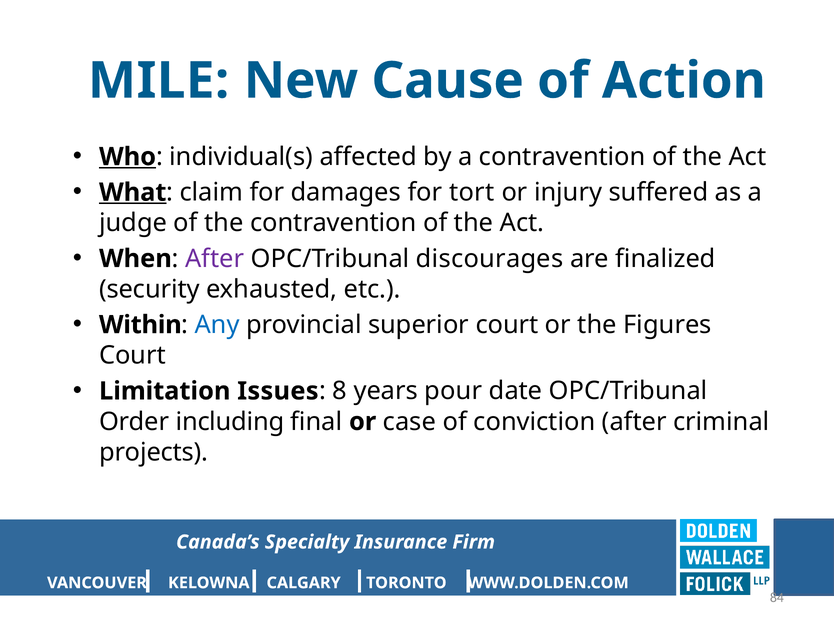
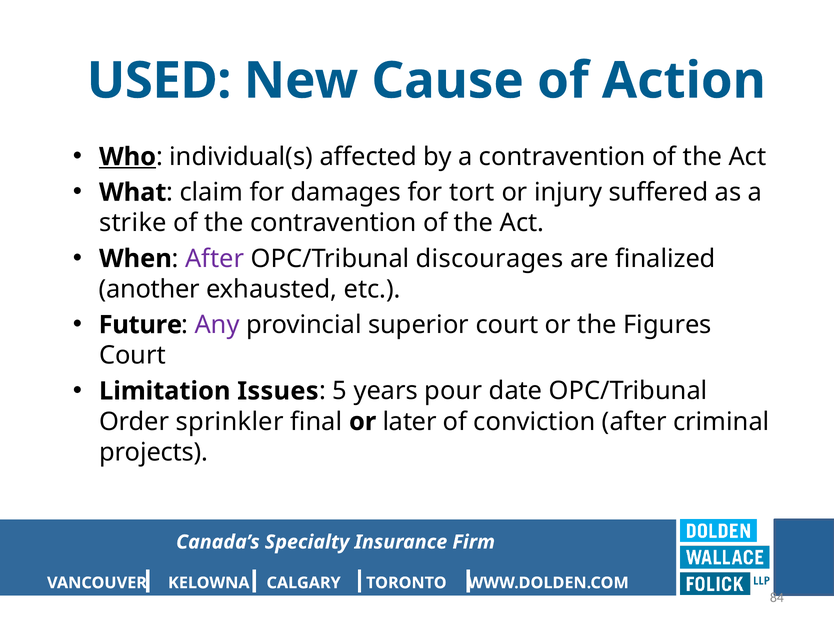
MILE: MILE -> USED
What underline: present -> none
judge: judge -> strike
security: security -> another
Within: Within -> Future
Any colour: blue -> purple
8: 8 -> 5
including: including -> sprinkler
case: case -> later
